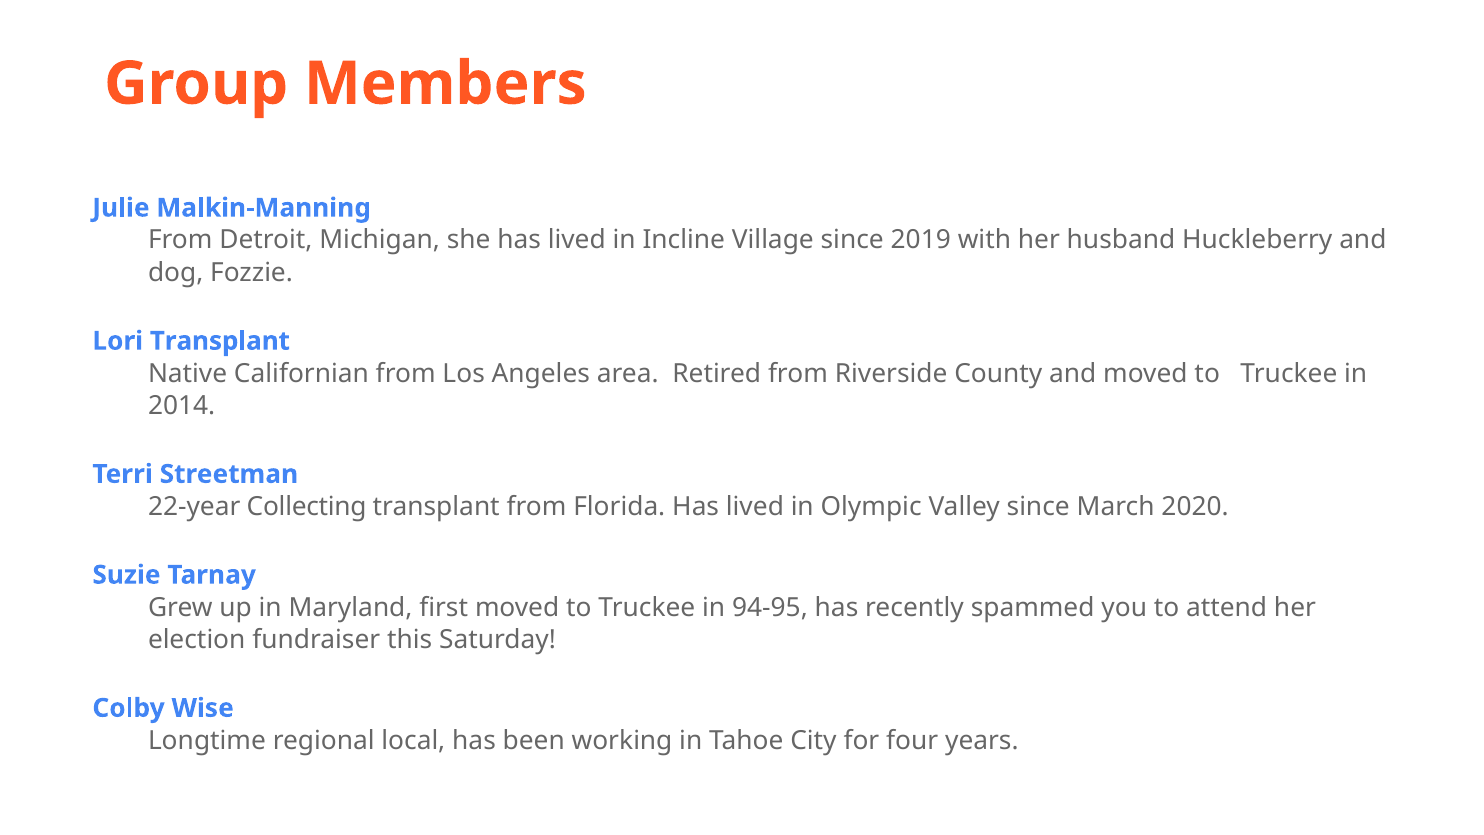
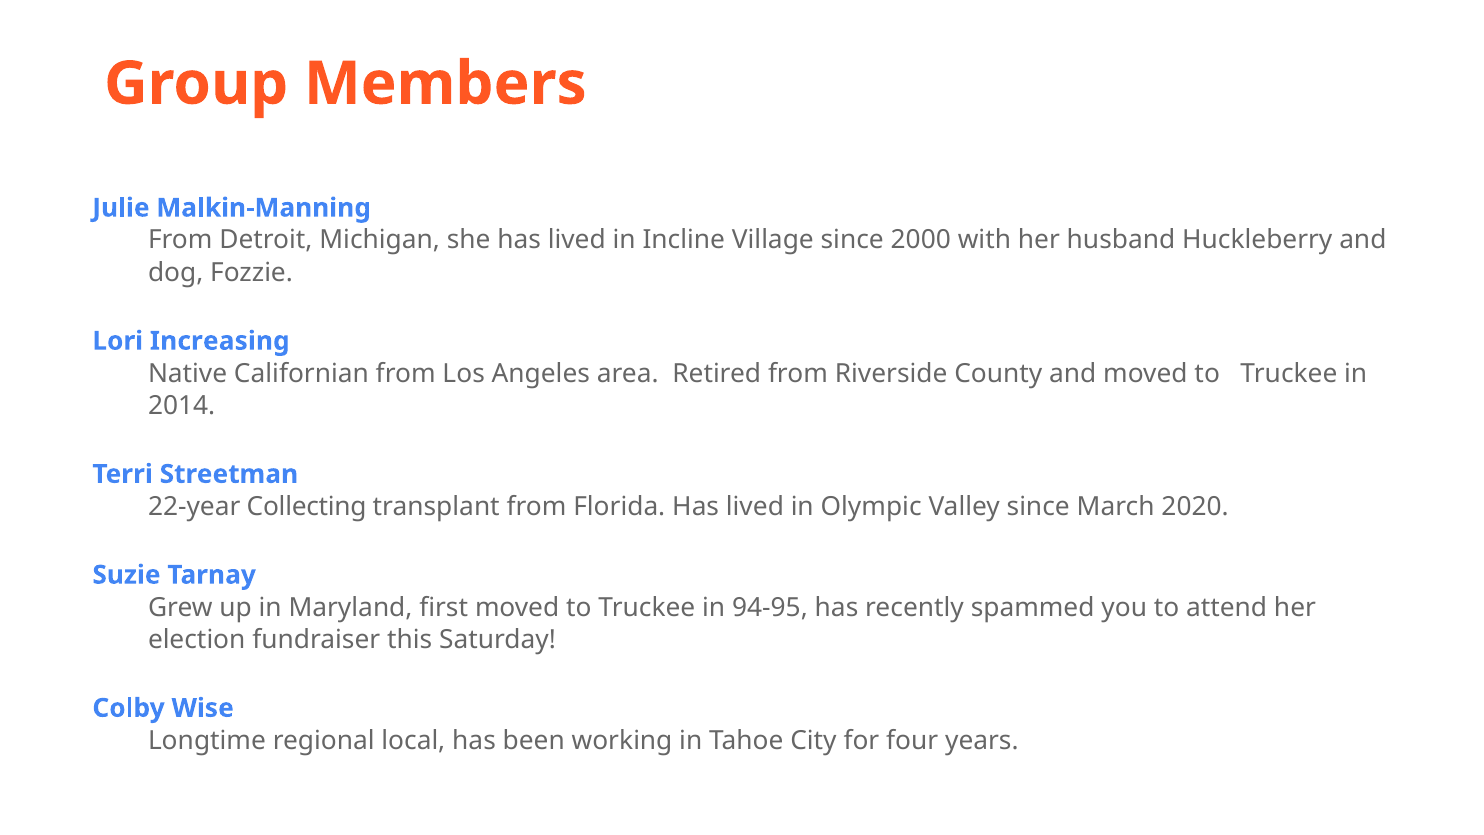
2019: 2019 -> 2000
Lori Transplant: Transplant -> Increasing
